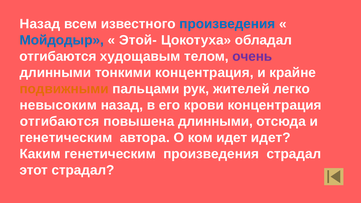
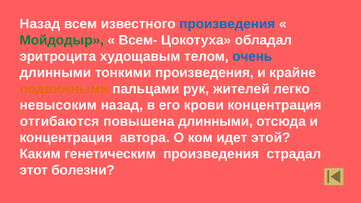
Мойдодыр colour: blue -> green
Этой-: Этой- -> Всем-
отгибаются at (58, 56): отгибаются -> эритроцита
очень colour: purple -> blue
тонкими концентрация: концентрация -> произведения
генетическим at (66, 138): генетическим -> концентрация
идет идет: идет -> этой
этот страдал: страдал -> болезни
